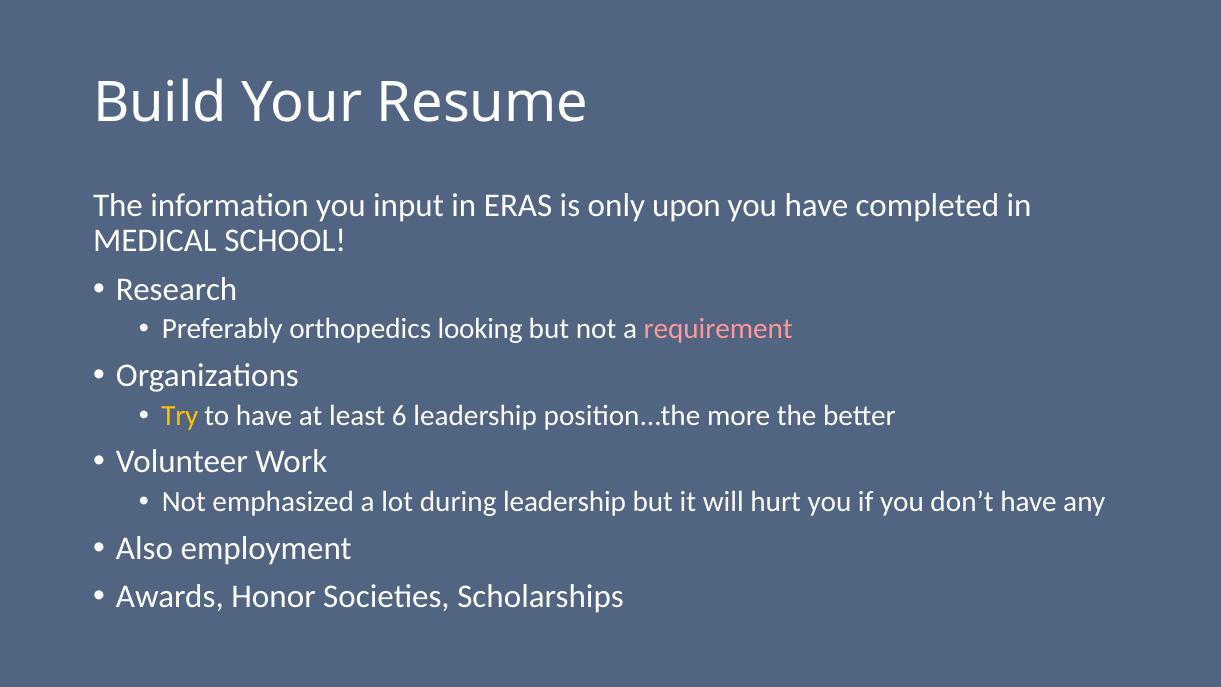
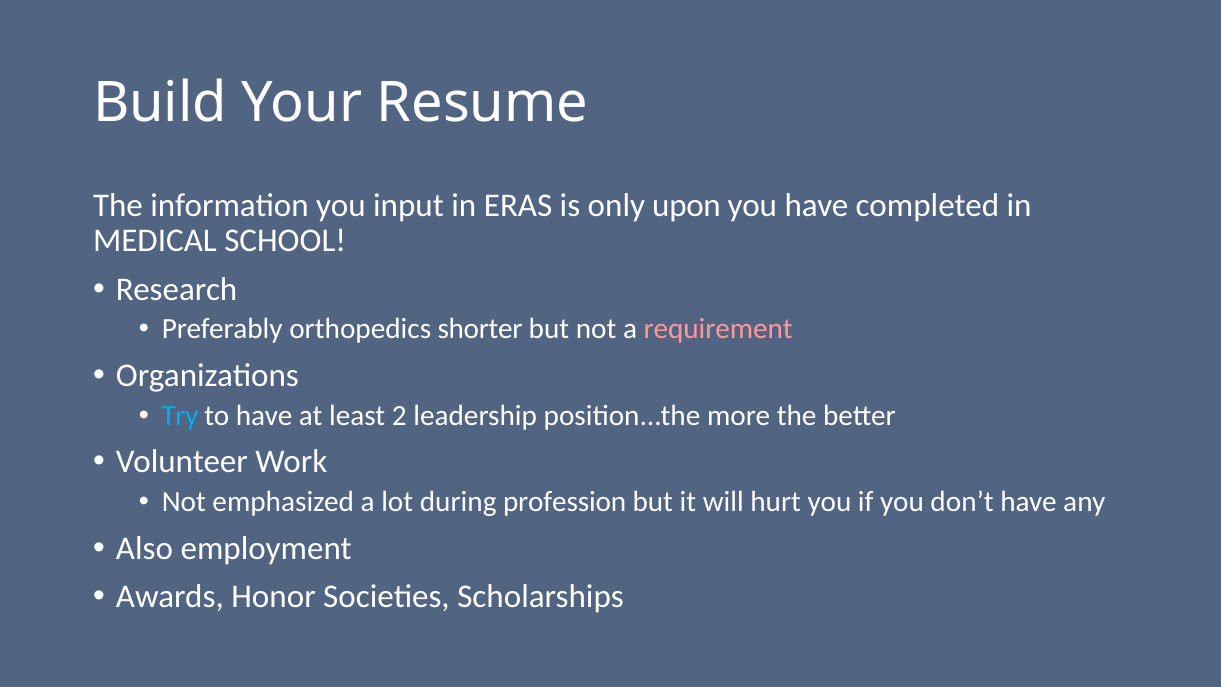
looking: looking -> shorter
Try colour: yellow -> light blue
6: 6 -> 2
during leadership: leadership -> profession
